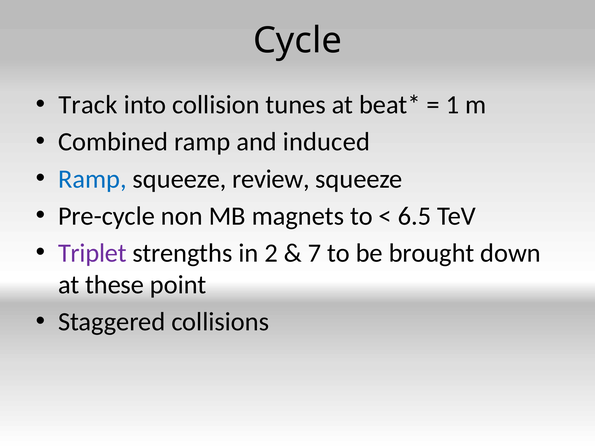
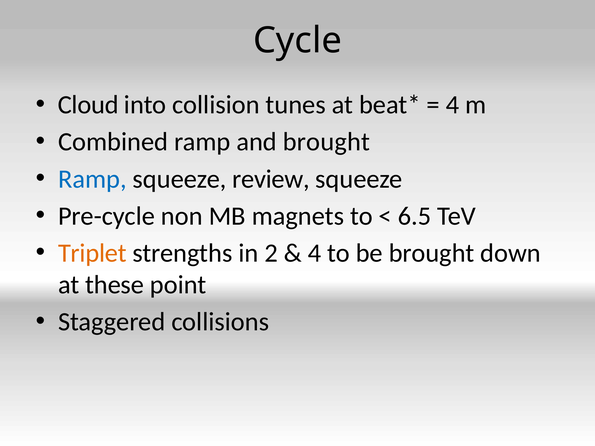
Track: Track -> Cloud
1 at (452, 105): 1 -> 4
and induced: induced -> brought
Triplet colour: purple -> orange
7 at (314, 253): 7 -> 4
